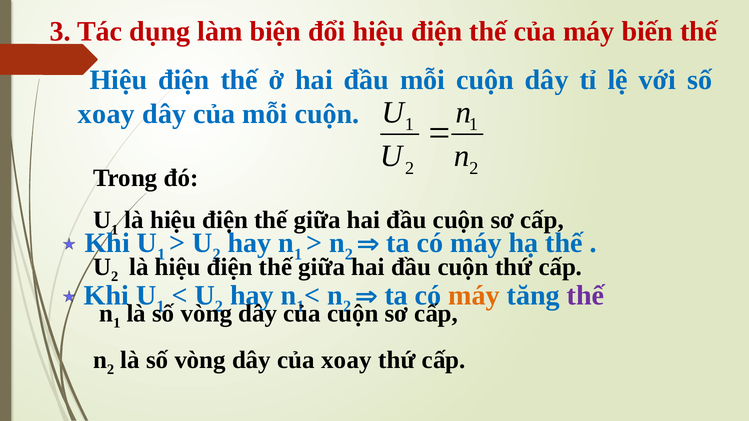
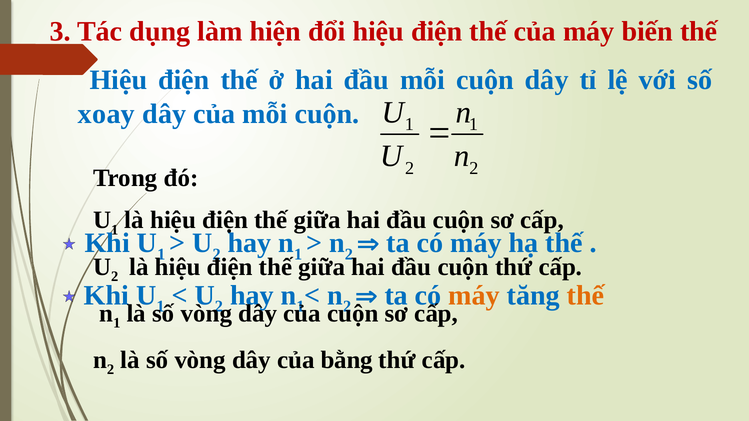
biện: biện -> hiện
thế at (586, 296) colour: purple -> orange
của xoay: xoay -> bằng
